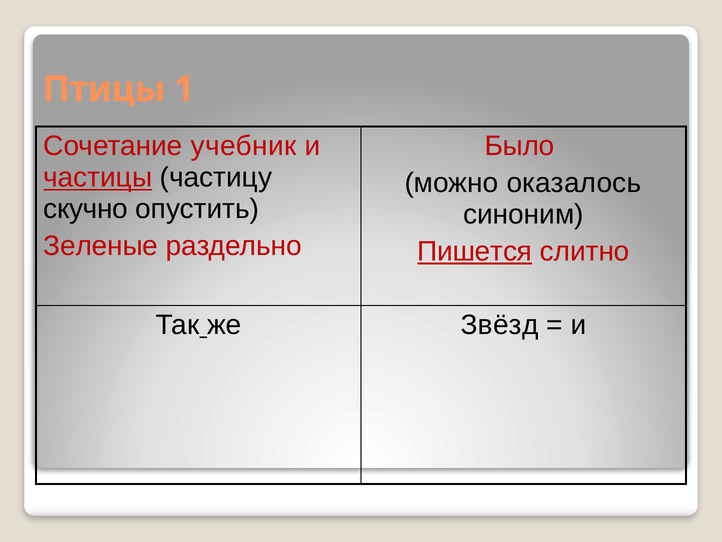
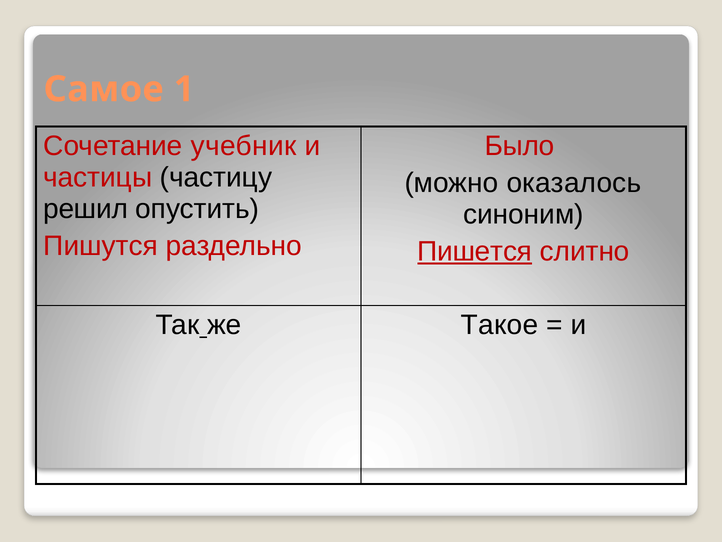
Птицы: Птицы -> Самое
частицы underline: present -> none
скучно: скучно -> решил
Зеленые: Зеленые -> Пишутся
Звёзд: Звёзд -> Такое
